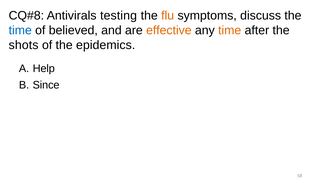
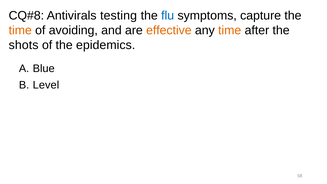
flu colour: orange -> blue
discuss: discuss -> capture
time at (20, 30) colour: blue -> orange
believed: believed -> avoiding
Help: Help -> Blue
Since: Since -> Level
